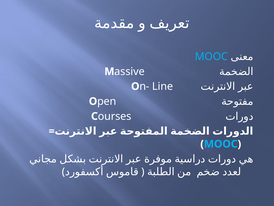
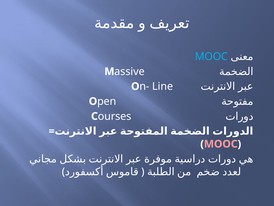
MOOC at (221, 144) colour: light blue -> pink
